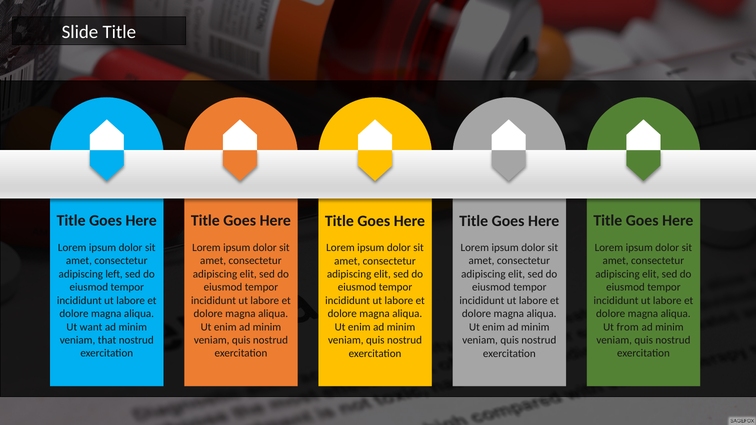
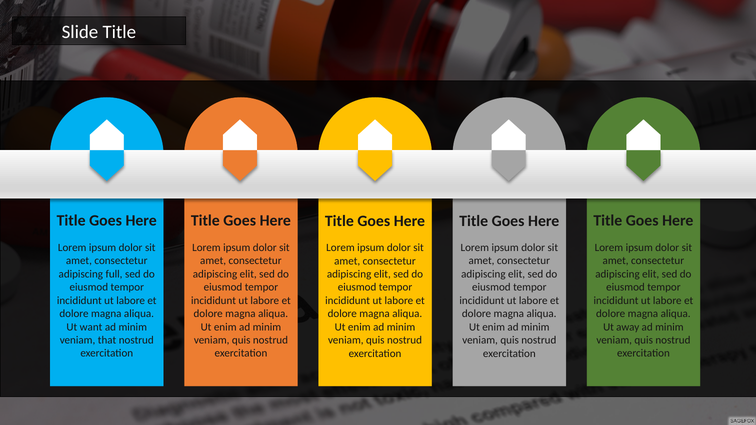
left: left -> full
from: from -> away
